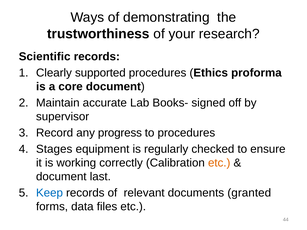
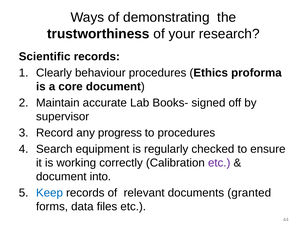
supported: supported -> behaviour
Stages: Stages -> Search
etc at (219, 163) colour: orange -> purple
last: last -> into
